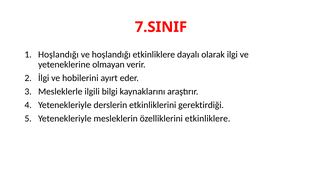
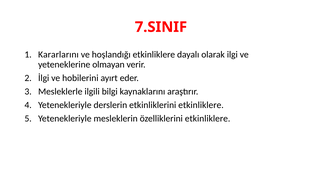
Hoşlandığı at (58, 54): Hoşlandığı -> Kararlarını
etkinliklerini gerektirdiği: gerektirdiği -> etkinliklere
